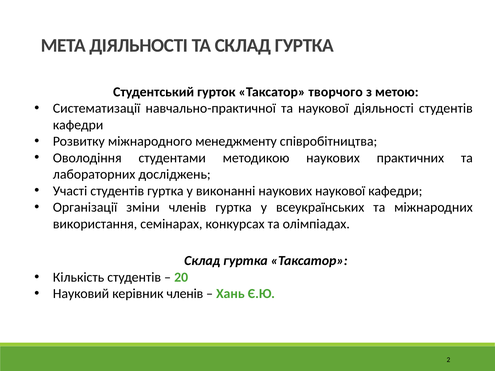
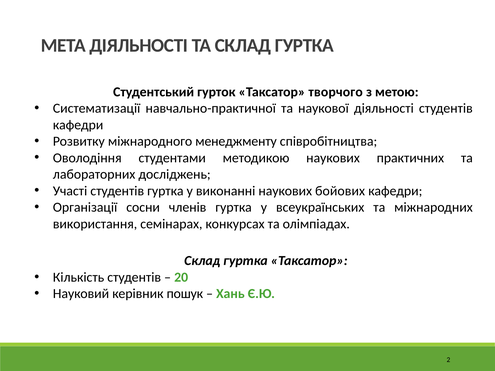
наукових наукової: наукової -> бойових
зміни: зміни -> сосни
керівник членів: членів -> пошук
